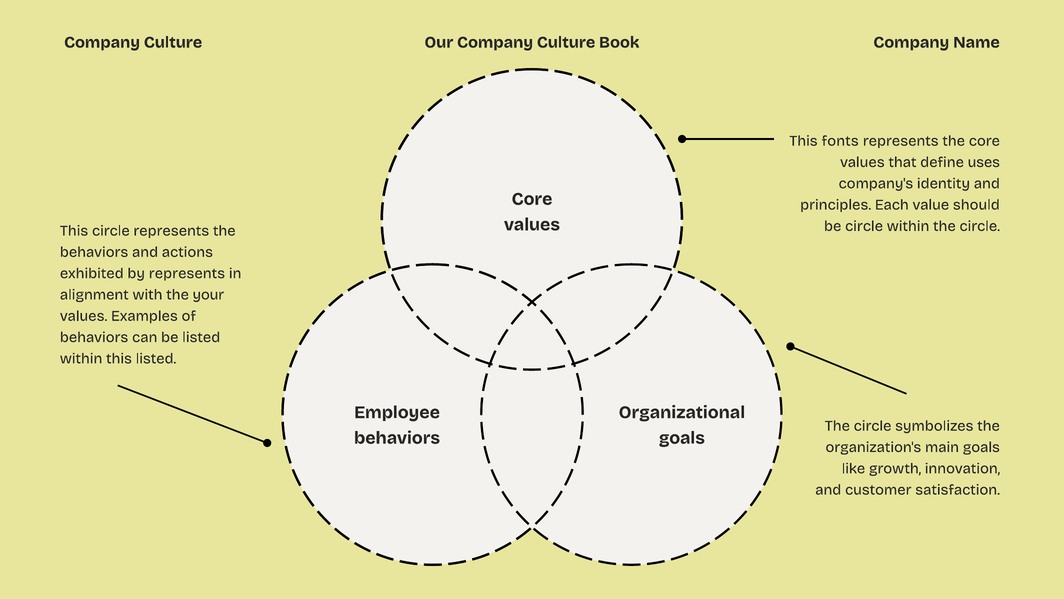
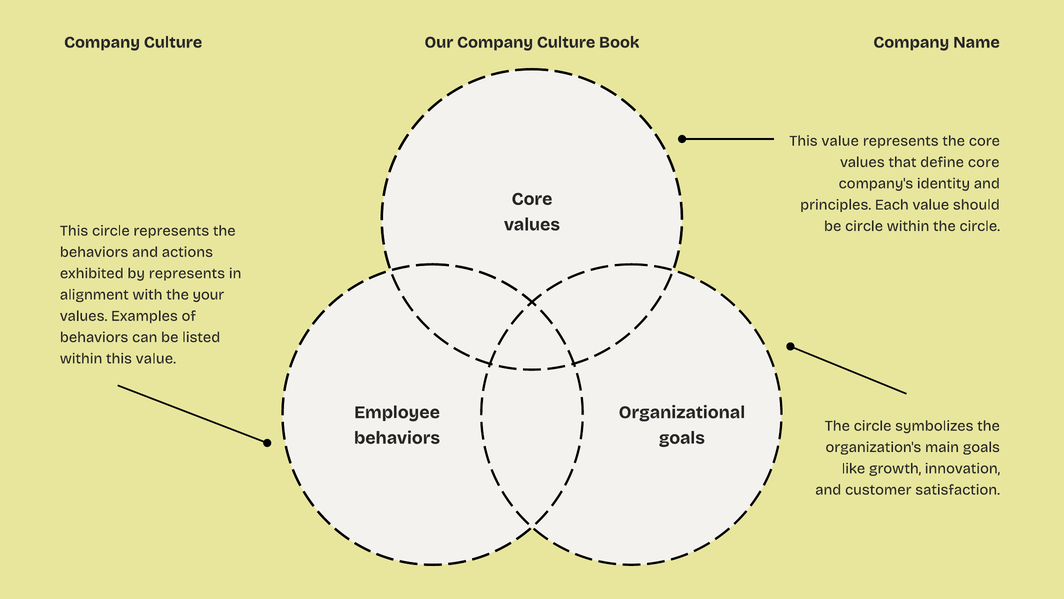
fonts at (840, 141): fonts -> value
define uses: uses -> core
within this listed: listed -> value
